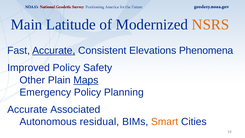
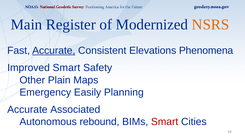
Latitude: Latitude -> Register
Improved Policy: Policy -> Smart
Maps underline: present -> none
Emergency Policy: Policy -> Easily
residual: residual -> rebound
Smart at (165, 122) colour: orange -> red
